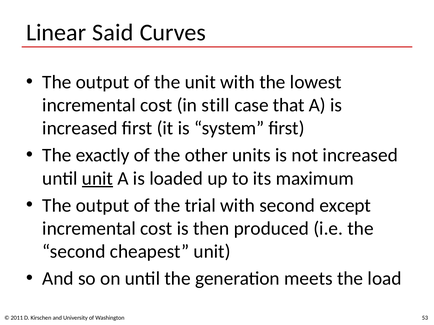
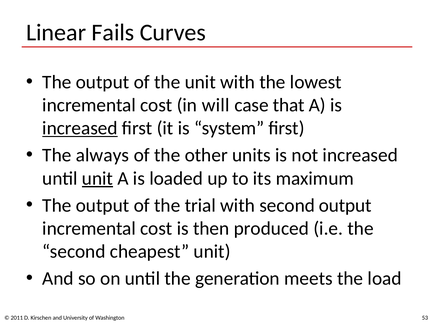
Said: Said -> Fails
still: still -> will
increased at (80, 128) underline: none -> present
exactly: exactly -> always
second except: except -> output
